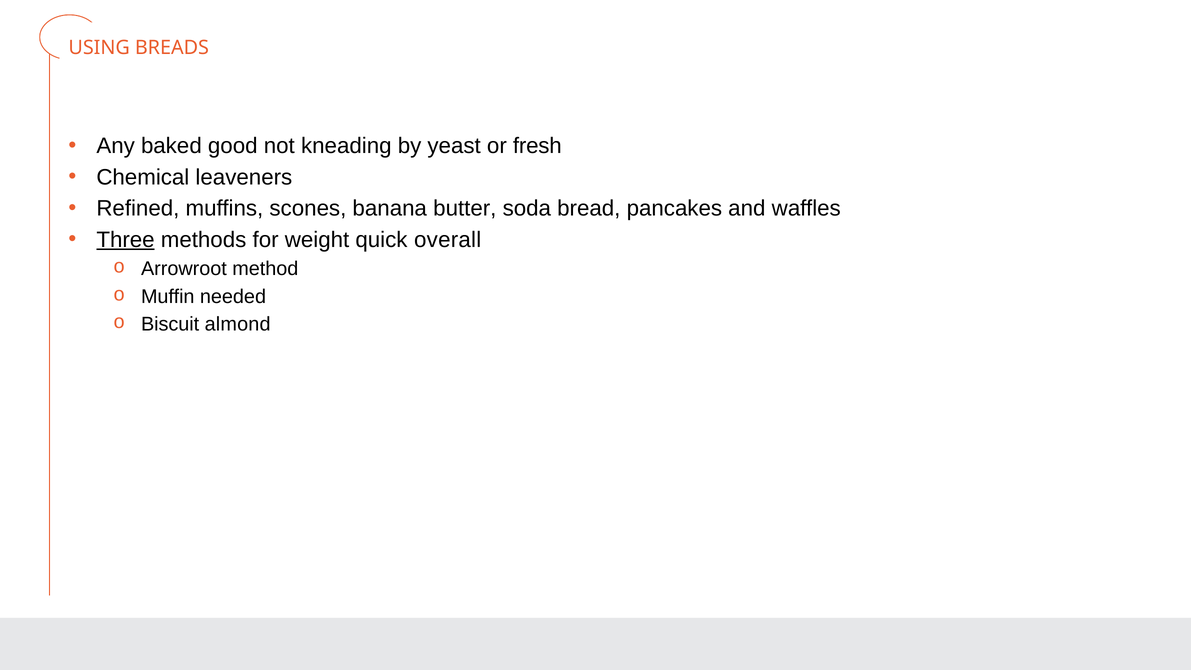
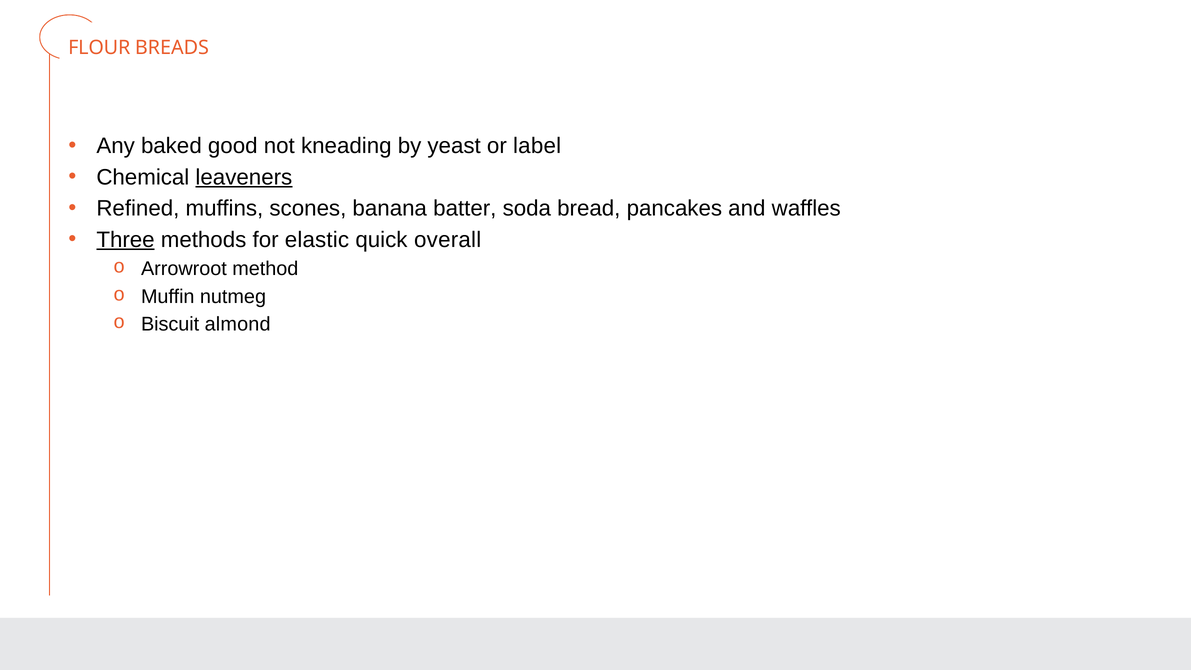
USING: USING -> FLOUR
fresh: fresh -> label
leaveners underline: none -> present
butter: butter -> batter
weight: weight -> elastic
needed: needed -> nutmeg
